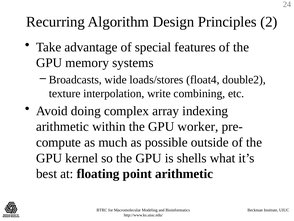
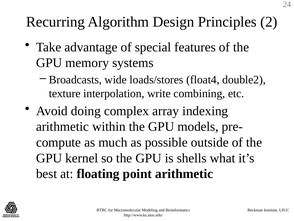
worker: worker -> models
